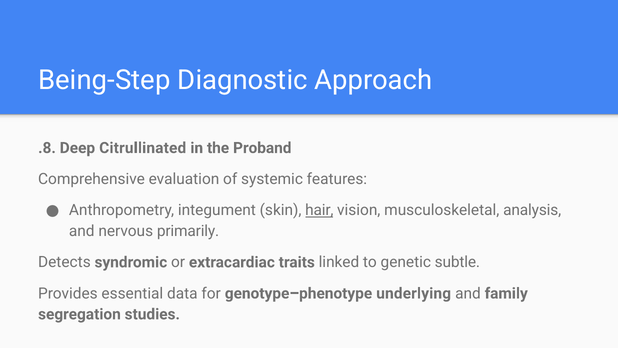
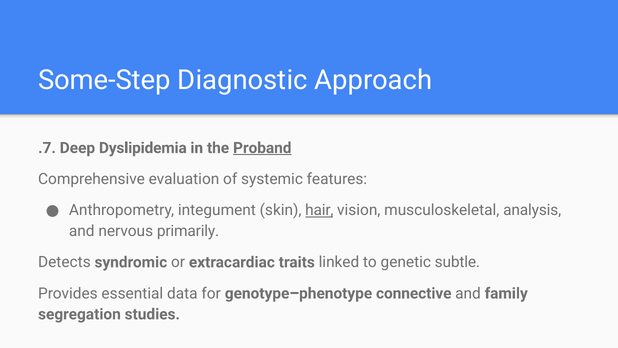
Being-Step: Being-Step -> Some-Step
.8: .8 -> .7
Citrullinated: Citrullinated -> Dyslipidemia
Proband underline: none -> present
underlying: underlying -> connective
